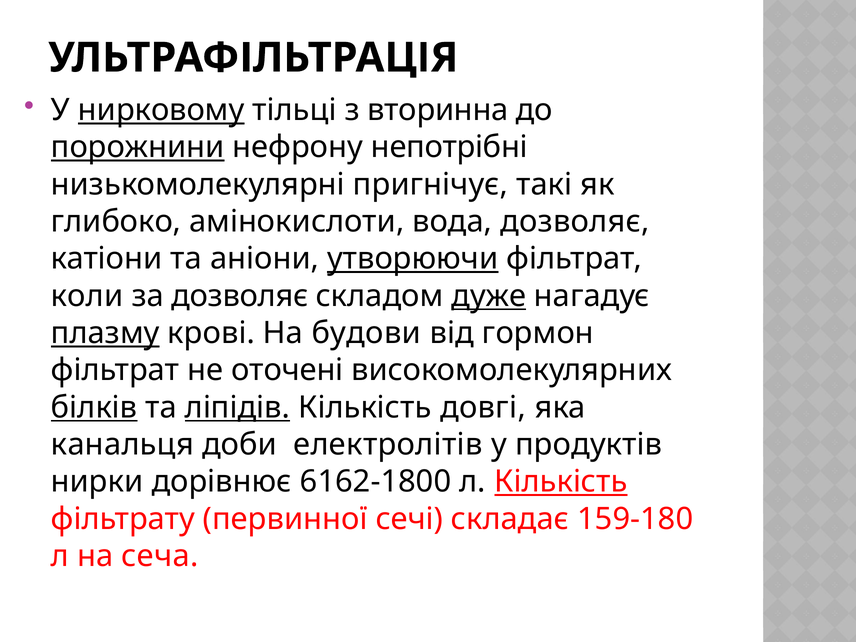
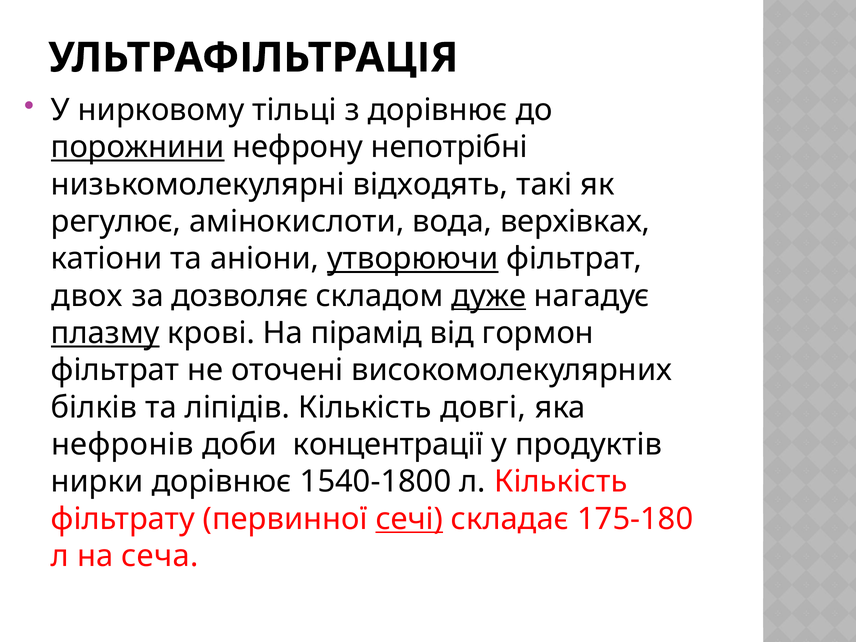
нирковому underline: present -> none
з вторинна: вторинна -> дорівнює
пригнічує: пригнічує -> відходять
глибоко: глибоко -> регулює
вода дозволяє: дозволяє -> верхівках
коли: коли -> двох
будови: будови -> пірамід
білків underline: present -> none
ліпідів underline: present -> none
канальця: канальця -> нефронів
електролітів: електролітів -> концентрації
6162-1800: 6162-1800 -> 1540-1800
Кількість at (561, 482) underline: present -> none
сечі underline: none -> present
159-180: 159-180 -> 175-180
